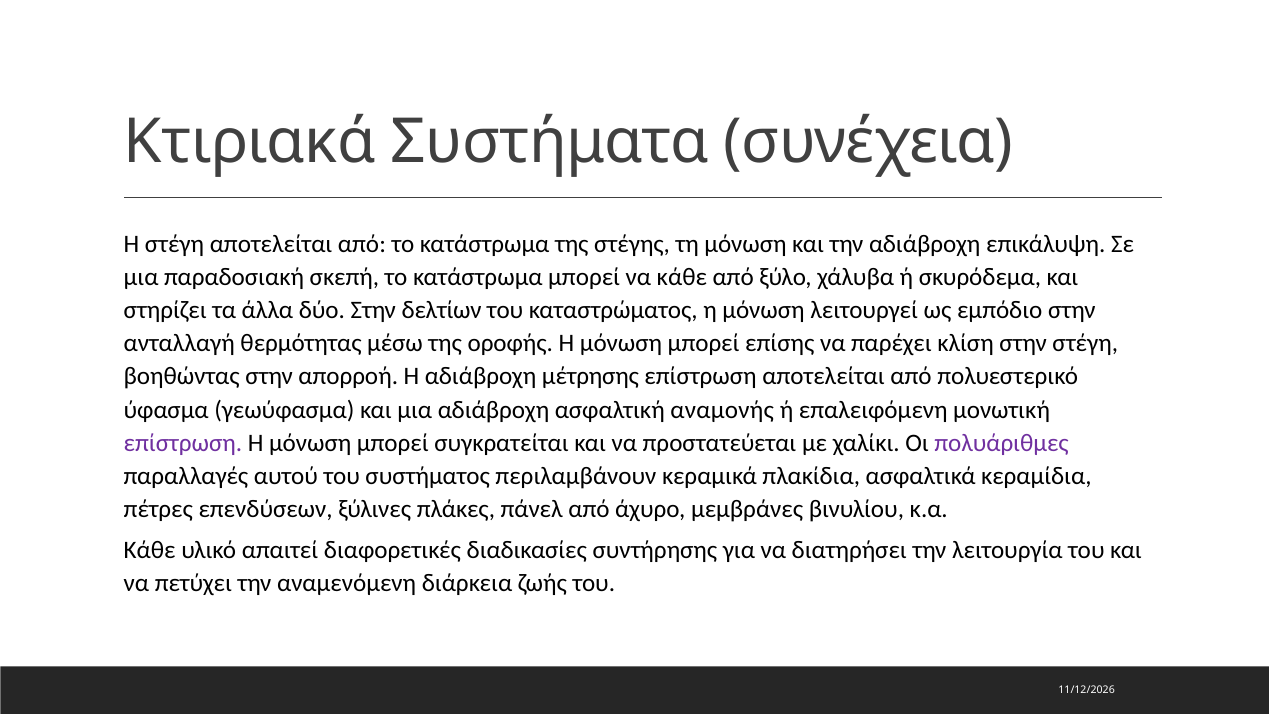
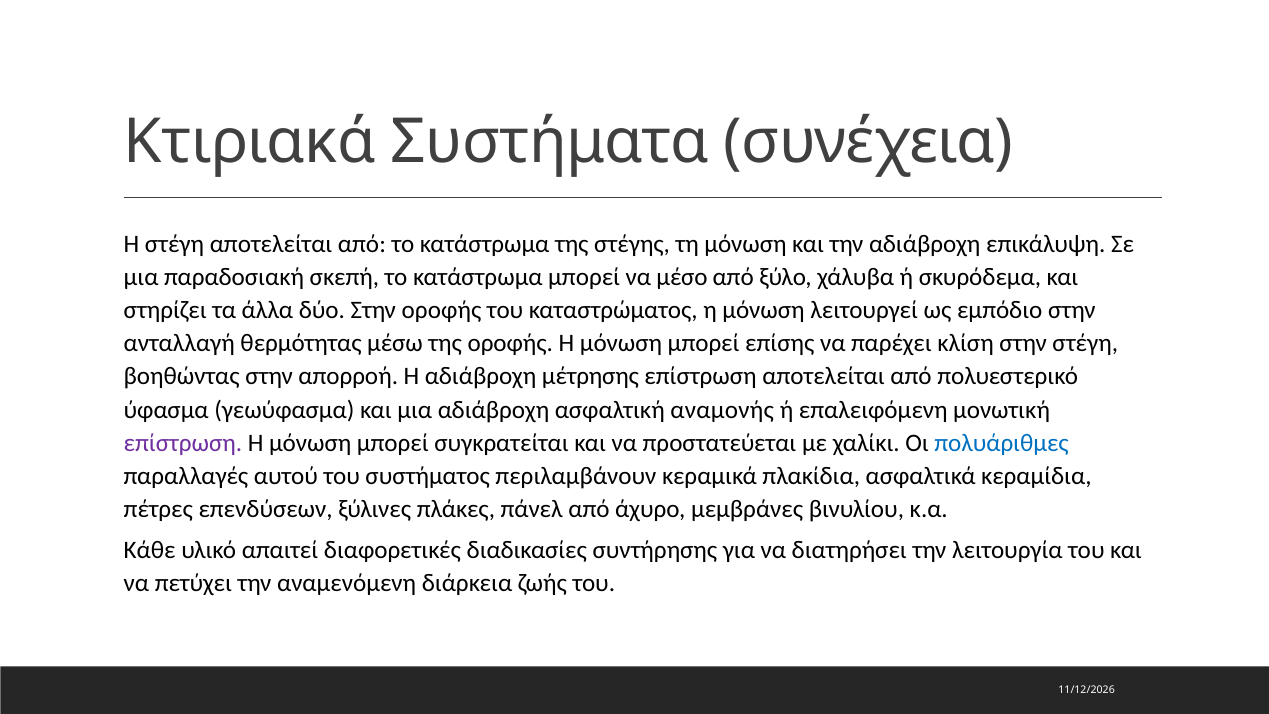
να κάθε: κάθε -> μέσο
Στην δελτίων: δελτίων -> οροφής
πολυάριθμες colour: purple -> blue
